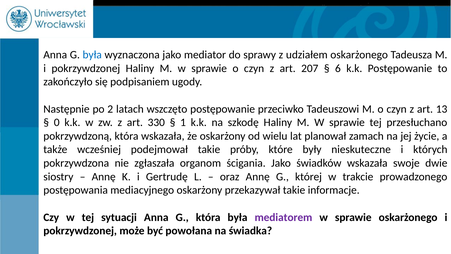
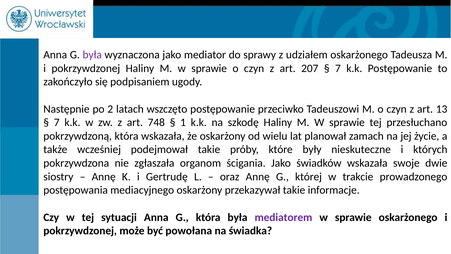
była at (92, 55) colour: blue -> purple
6 at (338, 68): 6 -> 7
0 at (57, 122): 0 -> 7
330: 330 -> 748
